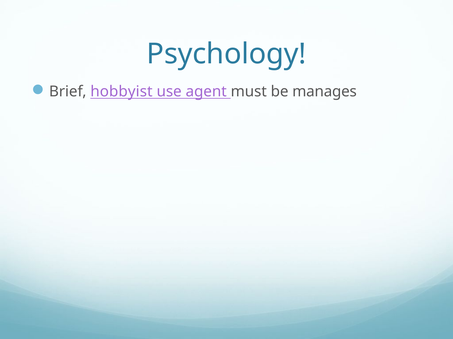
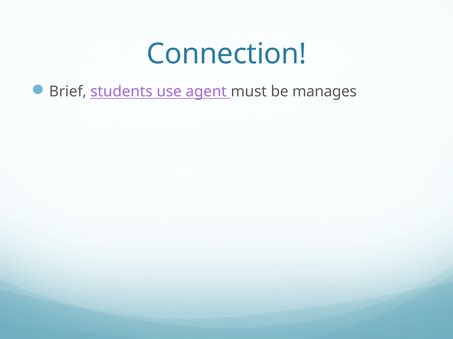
Psychology: Psychology -> Connection
hobbyist: hobbyist -> students
